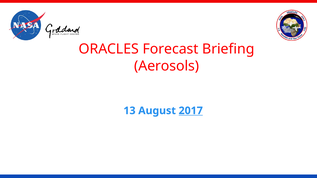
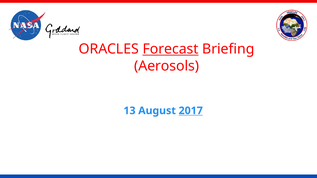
Forecast underline: none -> present
